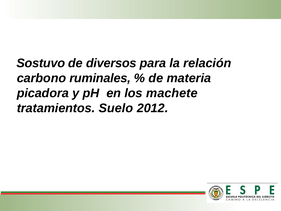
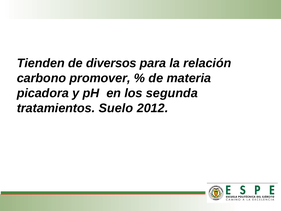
Sostuvo: Sostuvo -> Tienden
ruminales: ruminales -> promover
machete: machete -> segunda
